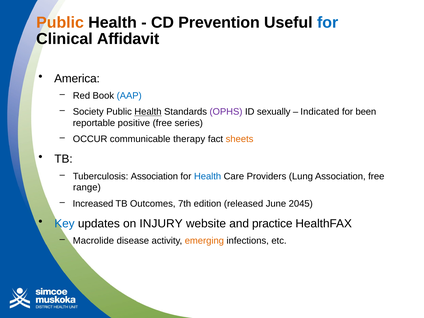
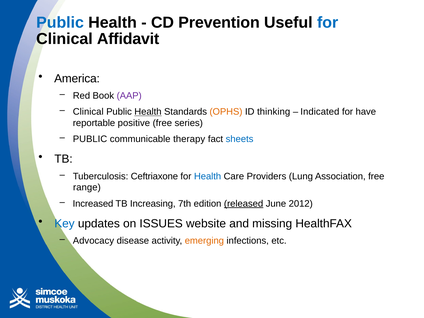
Public at (60, 23) colour: orange -> blue
AAP colour: blue -> purple
Society at (88, 112): Society -> Clinical
OPHS colour: purple -> orange
sexually: sexually -> thinking
been: been -> have
OCCUR at (90, 139): OCCUR -> PUBLIC
sheets colour: orange -> blue
Tuberculosis Association: Association -> Ceftriaxone
Outcomes: Outcomes -> Increasing
released underline: none -> present
2045: 2045 -> 2012
INJURY: INJURY -> ISSUES
practice: practice -> missing
Macrolide: Macrolide -> Advocacy
